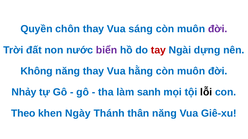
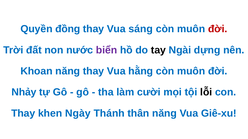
chôn: chôn -> đồng
đời at (218, 29) colour: purple -> red
tay colour: red -> black
Không: Không -> Khoan
sanh: sanh -> cười
Theo at (23, 114): Theo -> Thay
